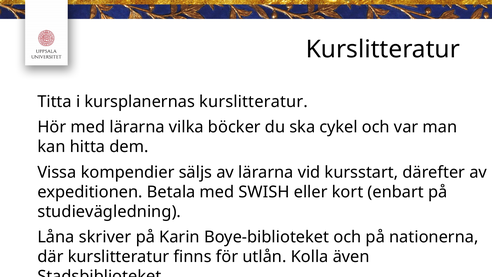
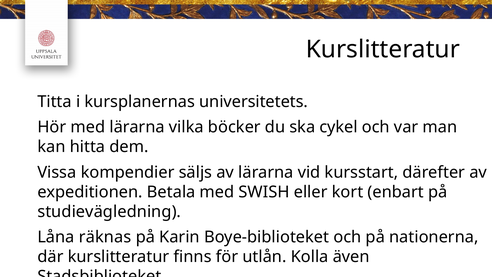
kursplanernas kurslitteratur: kurslitteratur -> universitetets
skriver: skriver -> räknas
